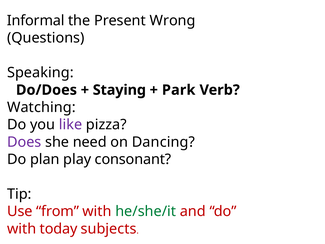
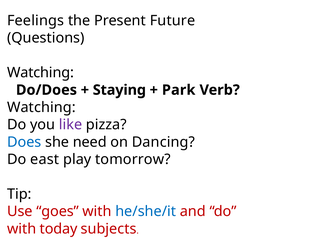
Informal: Informal -> Feelings
Wrong: Wrong -> Future
Speaking at (40, 73): Speaking -> Watching
Does colour: purple -> blue
plan: plan -> east
consonant: consonant -> tomorrow
from: from -> goes
he/she/it colour: green -> blue
